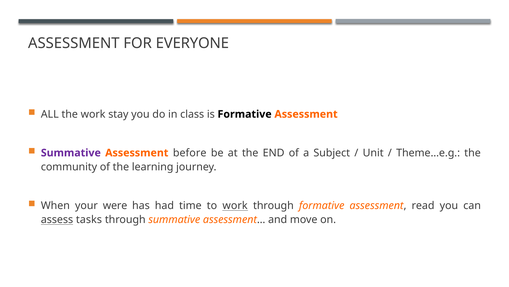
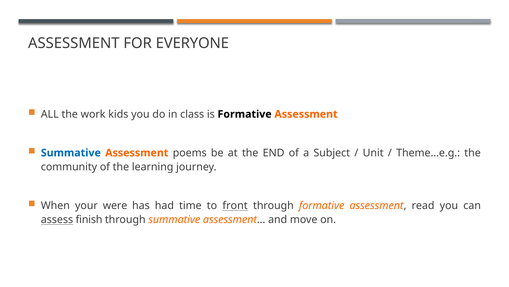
stay: stay -> kids
Summative at (71, 153) colour: purple -> blue
before: before -> poems
to work: work -> front
tasks: tasks -> finish
